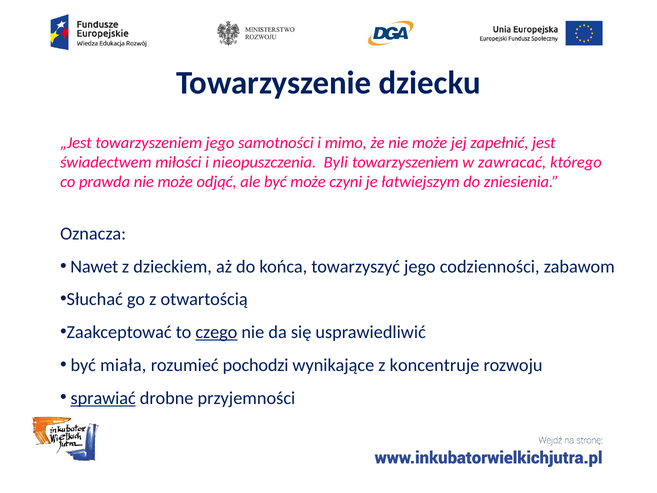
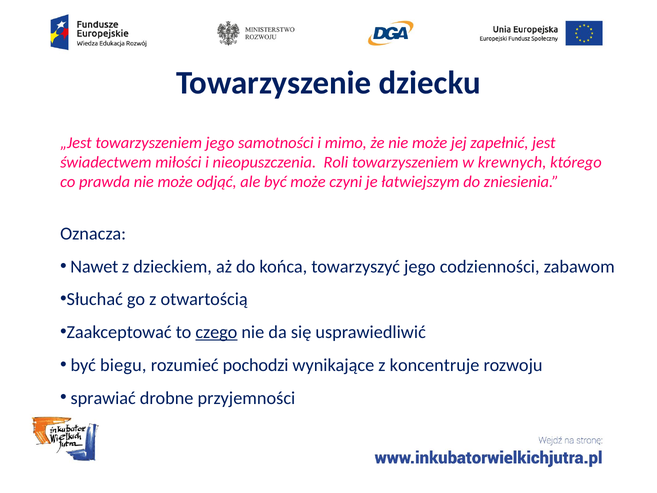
Byli: Byli -> Roli
zawracać: zawracać -> krewnych
miała: miała -> biegu
sprawiać underline: present -> none
